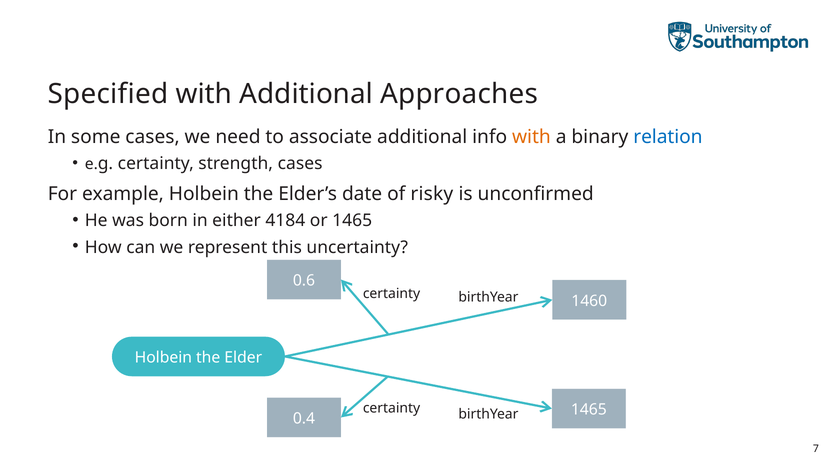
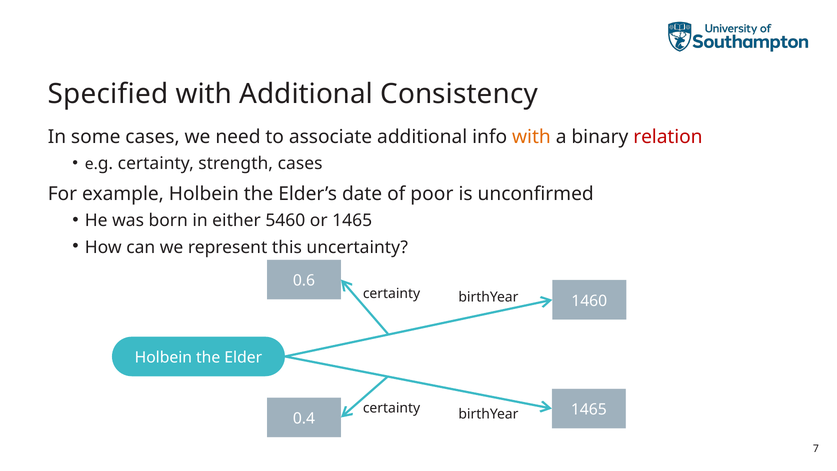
Approaches: Approaches -> Consistency
relation colour: blue -> red
risky: risky -> poor
4184: 4184 -> 5460
